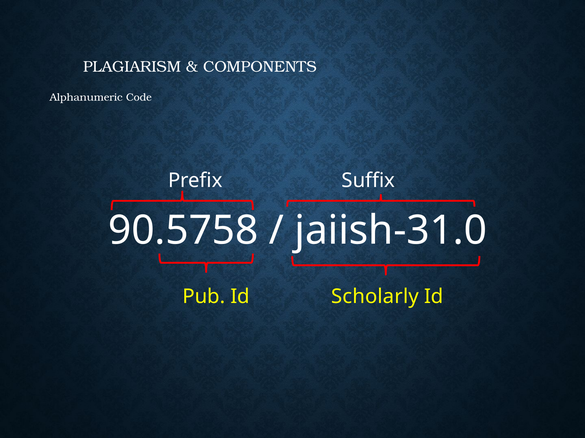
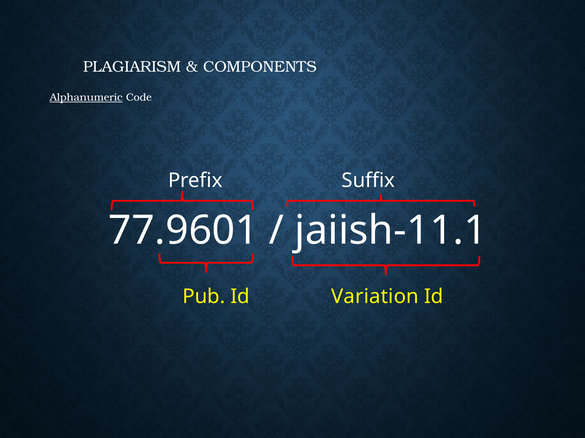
Alphanumeric underline: none -> present
90.5758: 90.5758 -> 77.9601
jaiish-31.0: jaiish-31.0 -> jaiish-11.1
Scholarly: Scholarly -> Variation
